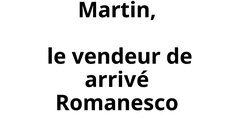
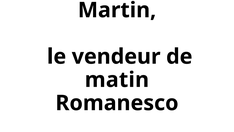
arrivé: arrivé -> matin
